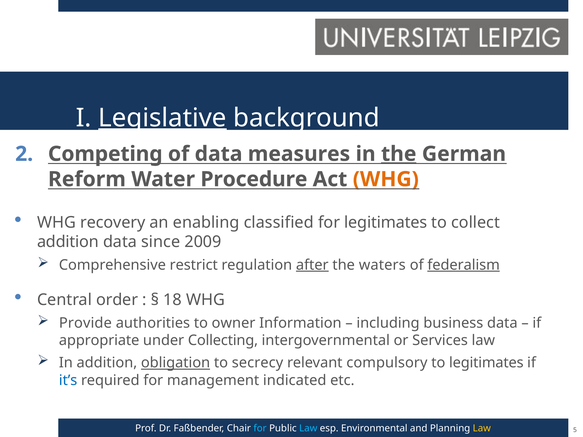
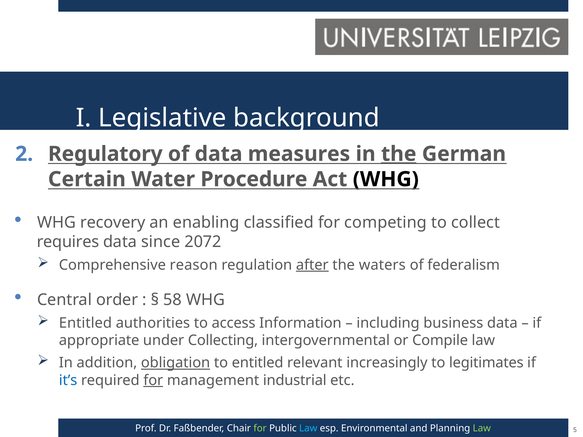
Legislative underline: present -> none
Competing: Competing -> Regulatory
Reform: Reform -> Certain
WHG at (386, 179) colour: orange -> black
for legitimates: legitimates -> competing
addition at (68, 242): addition -> requires
2009: 2009 -> 2072
restrict: restrict -> reason
federalism underline: present -> none
18: 18 -> 58
Provide at (85, 323): Provide -> Entitled
owner: owner -> access
Services: Services -> Compile
to secrecy: secrecy -> entitled
compulsory: compulsory -> increasingly
for at (153, 380) underline: none -> present
indicated: indicated -> industrial
for at (260, 429) colour: light blue -> light green
Law at (482, 429) colour: yellow -> light green
